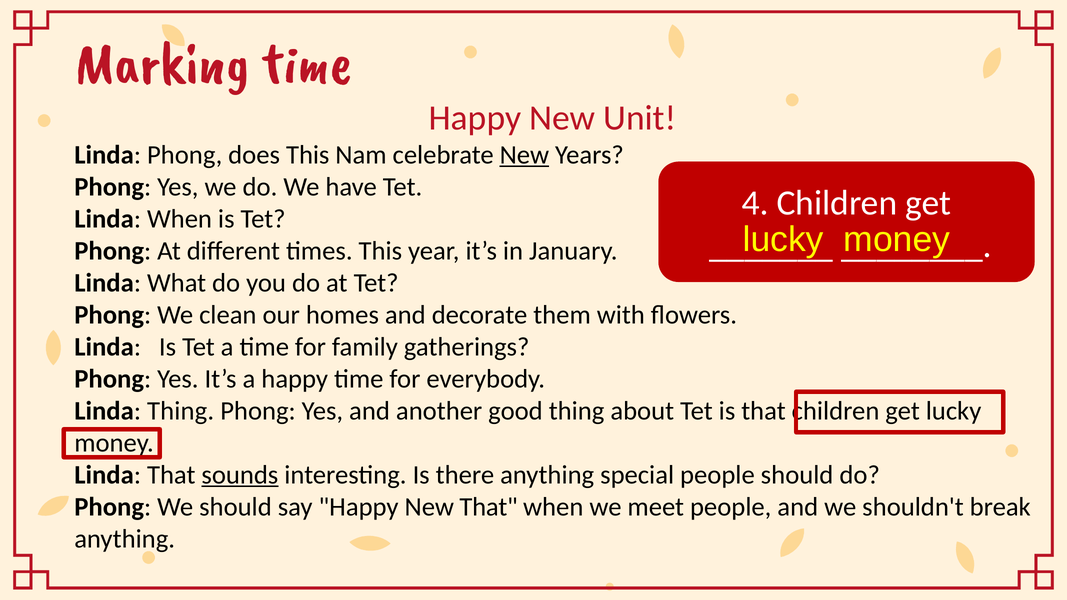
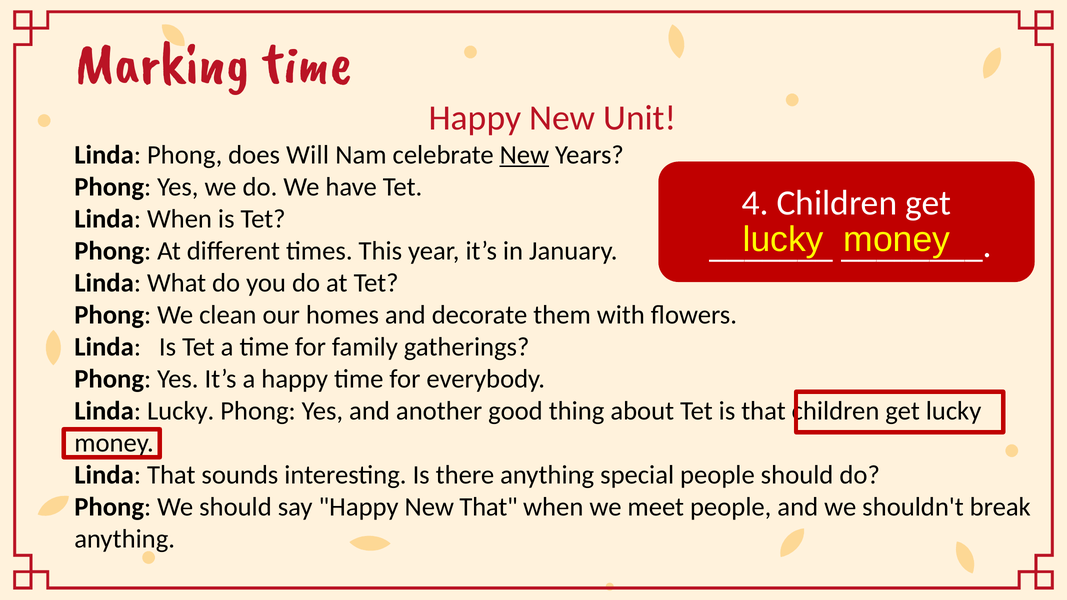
does This: This -> Will
Linda Thing: Thing -> Lucky
sounds underline: present -> none
